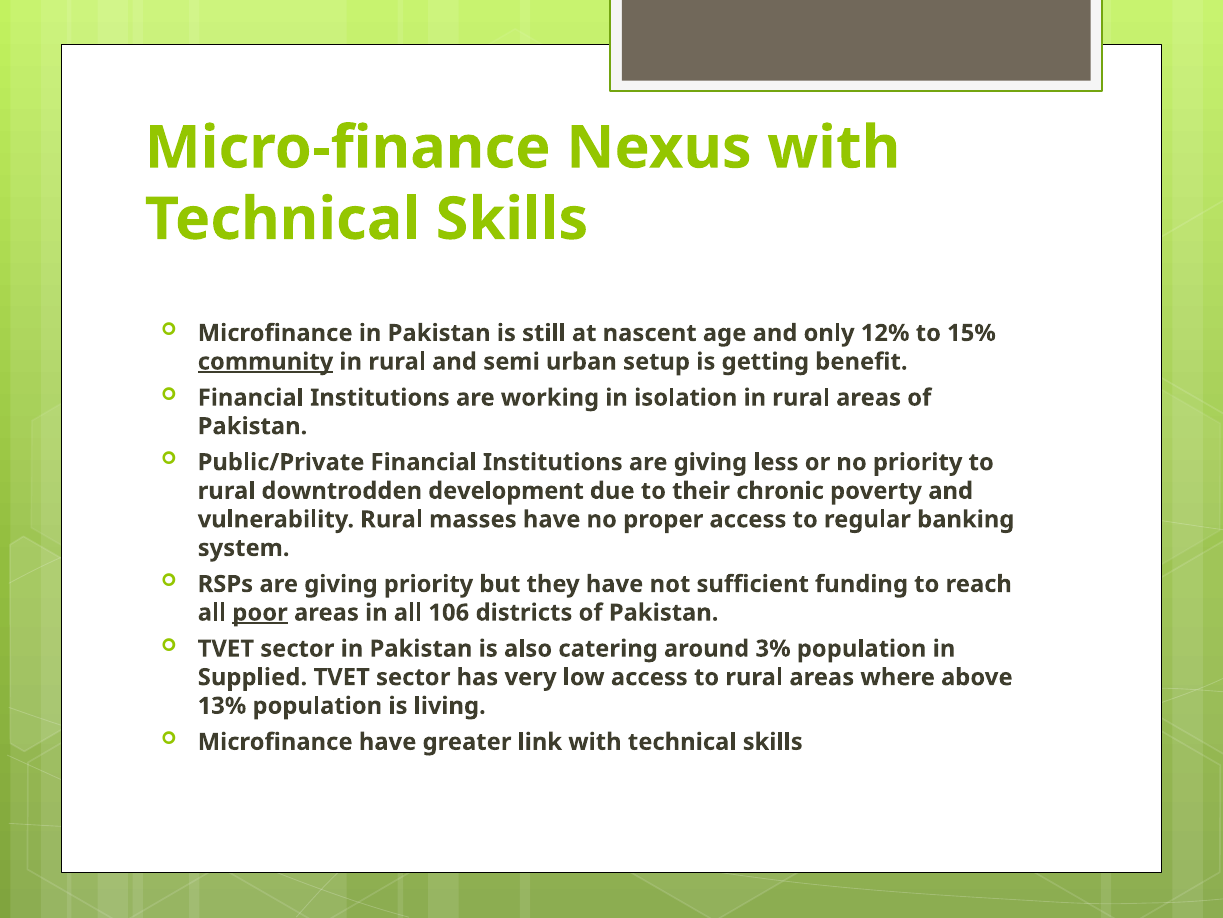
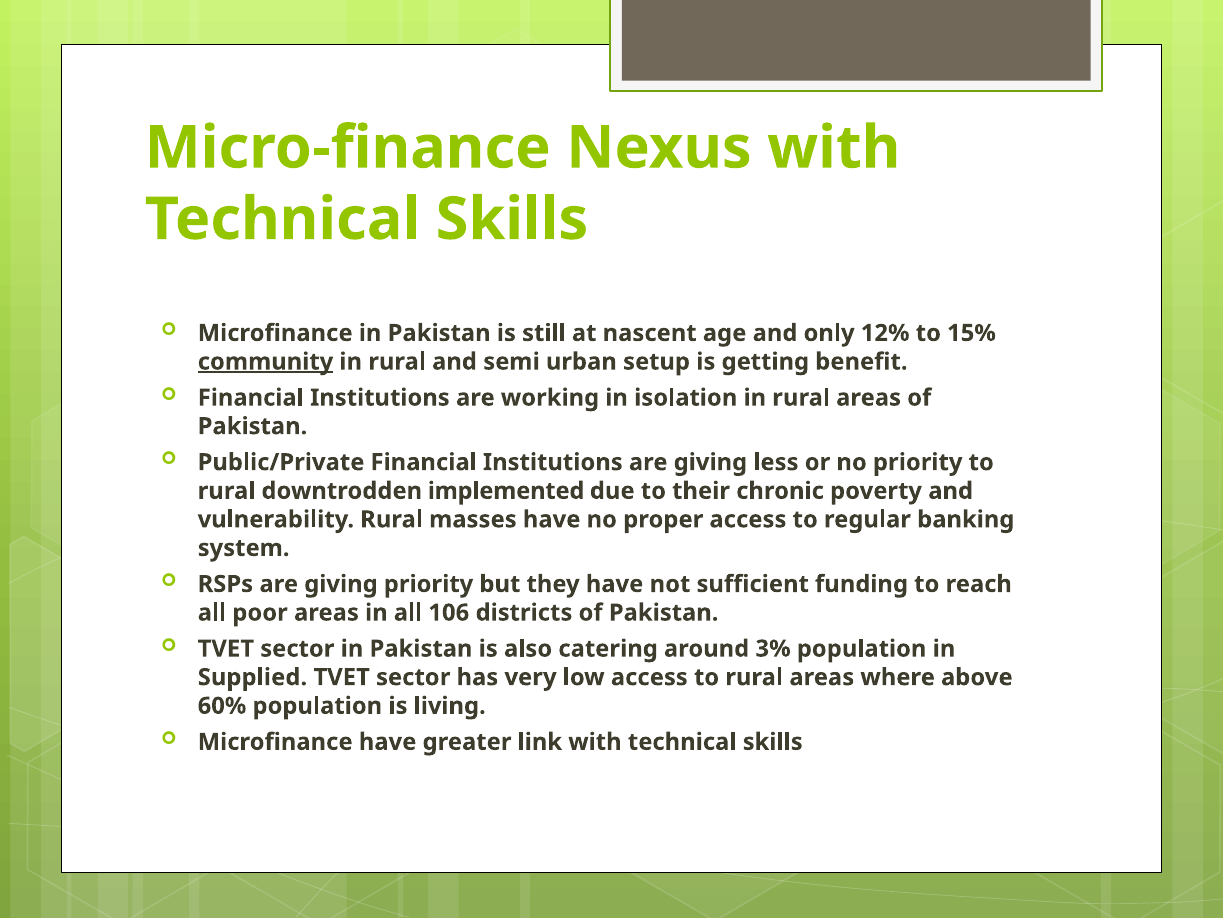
development: development -> implemented
poor underline: present -> none
13%: 13% -> 60%
